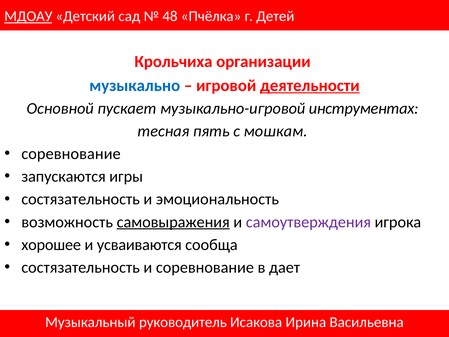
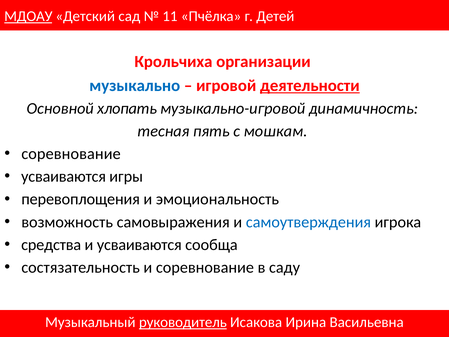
48: 48 -> 11
пускает: пускает -> хлопать
инструментах: инструментах -> динамичность
запускаются at (64, 176): запускаются -> усваиваются
состязательность at (81, 199): состязательность -> перевоплощения
самовыражения underline: present -> none
самоутверждения colour: purple -> blue
хорошее: хорошее -> средства
дает: дает -> саду
руководитель underline: none -> present
